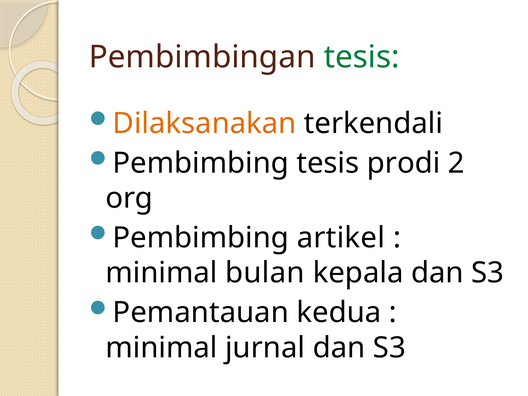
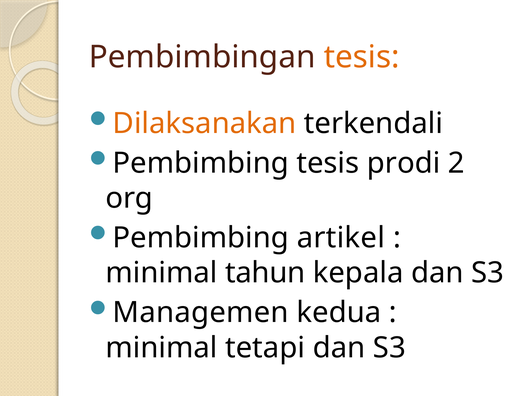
tesis at (362, 57) colour: green -> orange
bulan: bulan -> tahun
Pemantauan: Pemantauan -> Managemen
jurnal: jurnal -> tetapi
